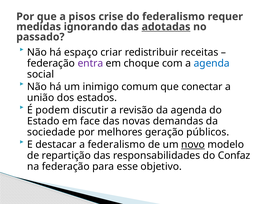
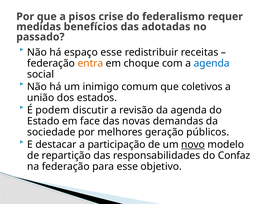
ignorando: ignorando -> benefícios
adotadas underline: present -> none
espaço criar: criar -> esse
entra colour: purple -> orange
conectar: conectar -> coletivos
a federalismo: federalismo -> participação
